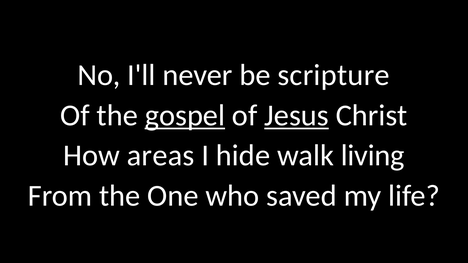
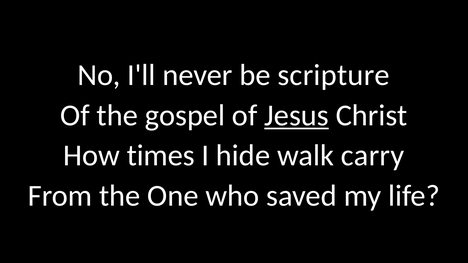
gospel underline: present -> none
areas: areas -> times
living: living -> carry
